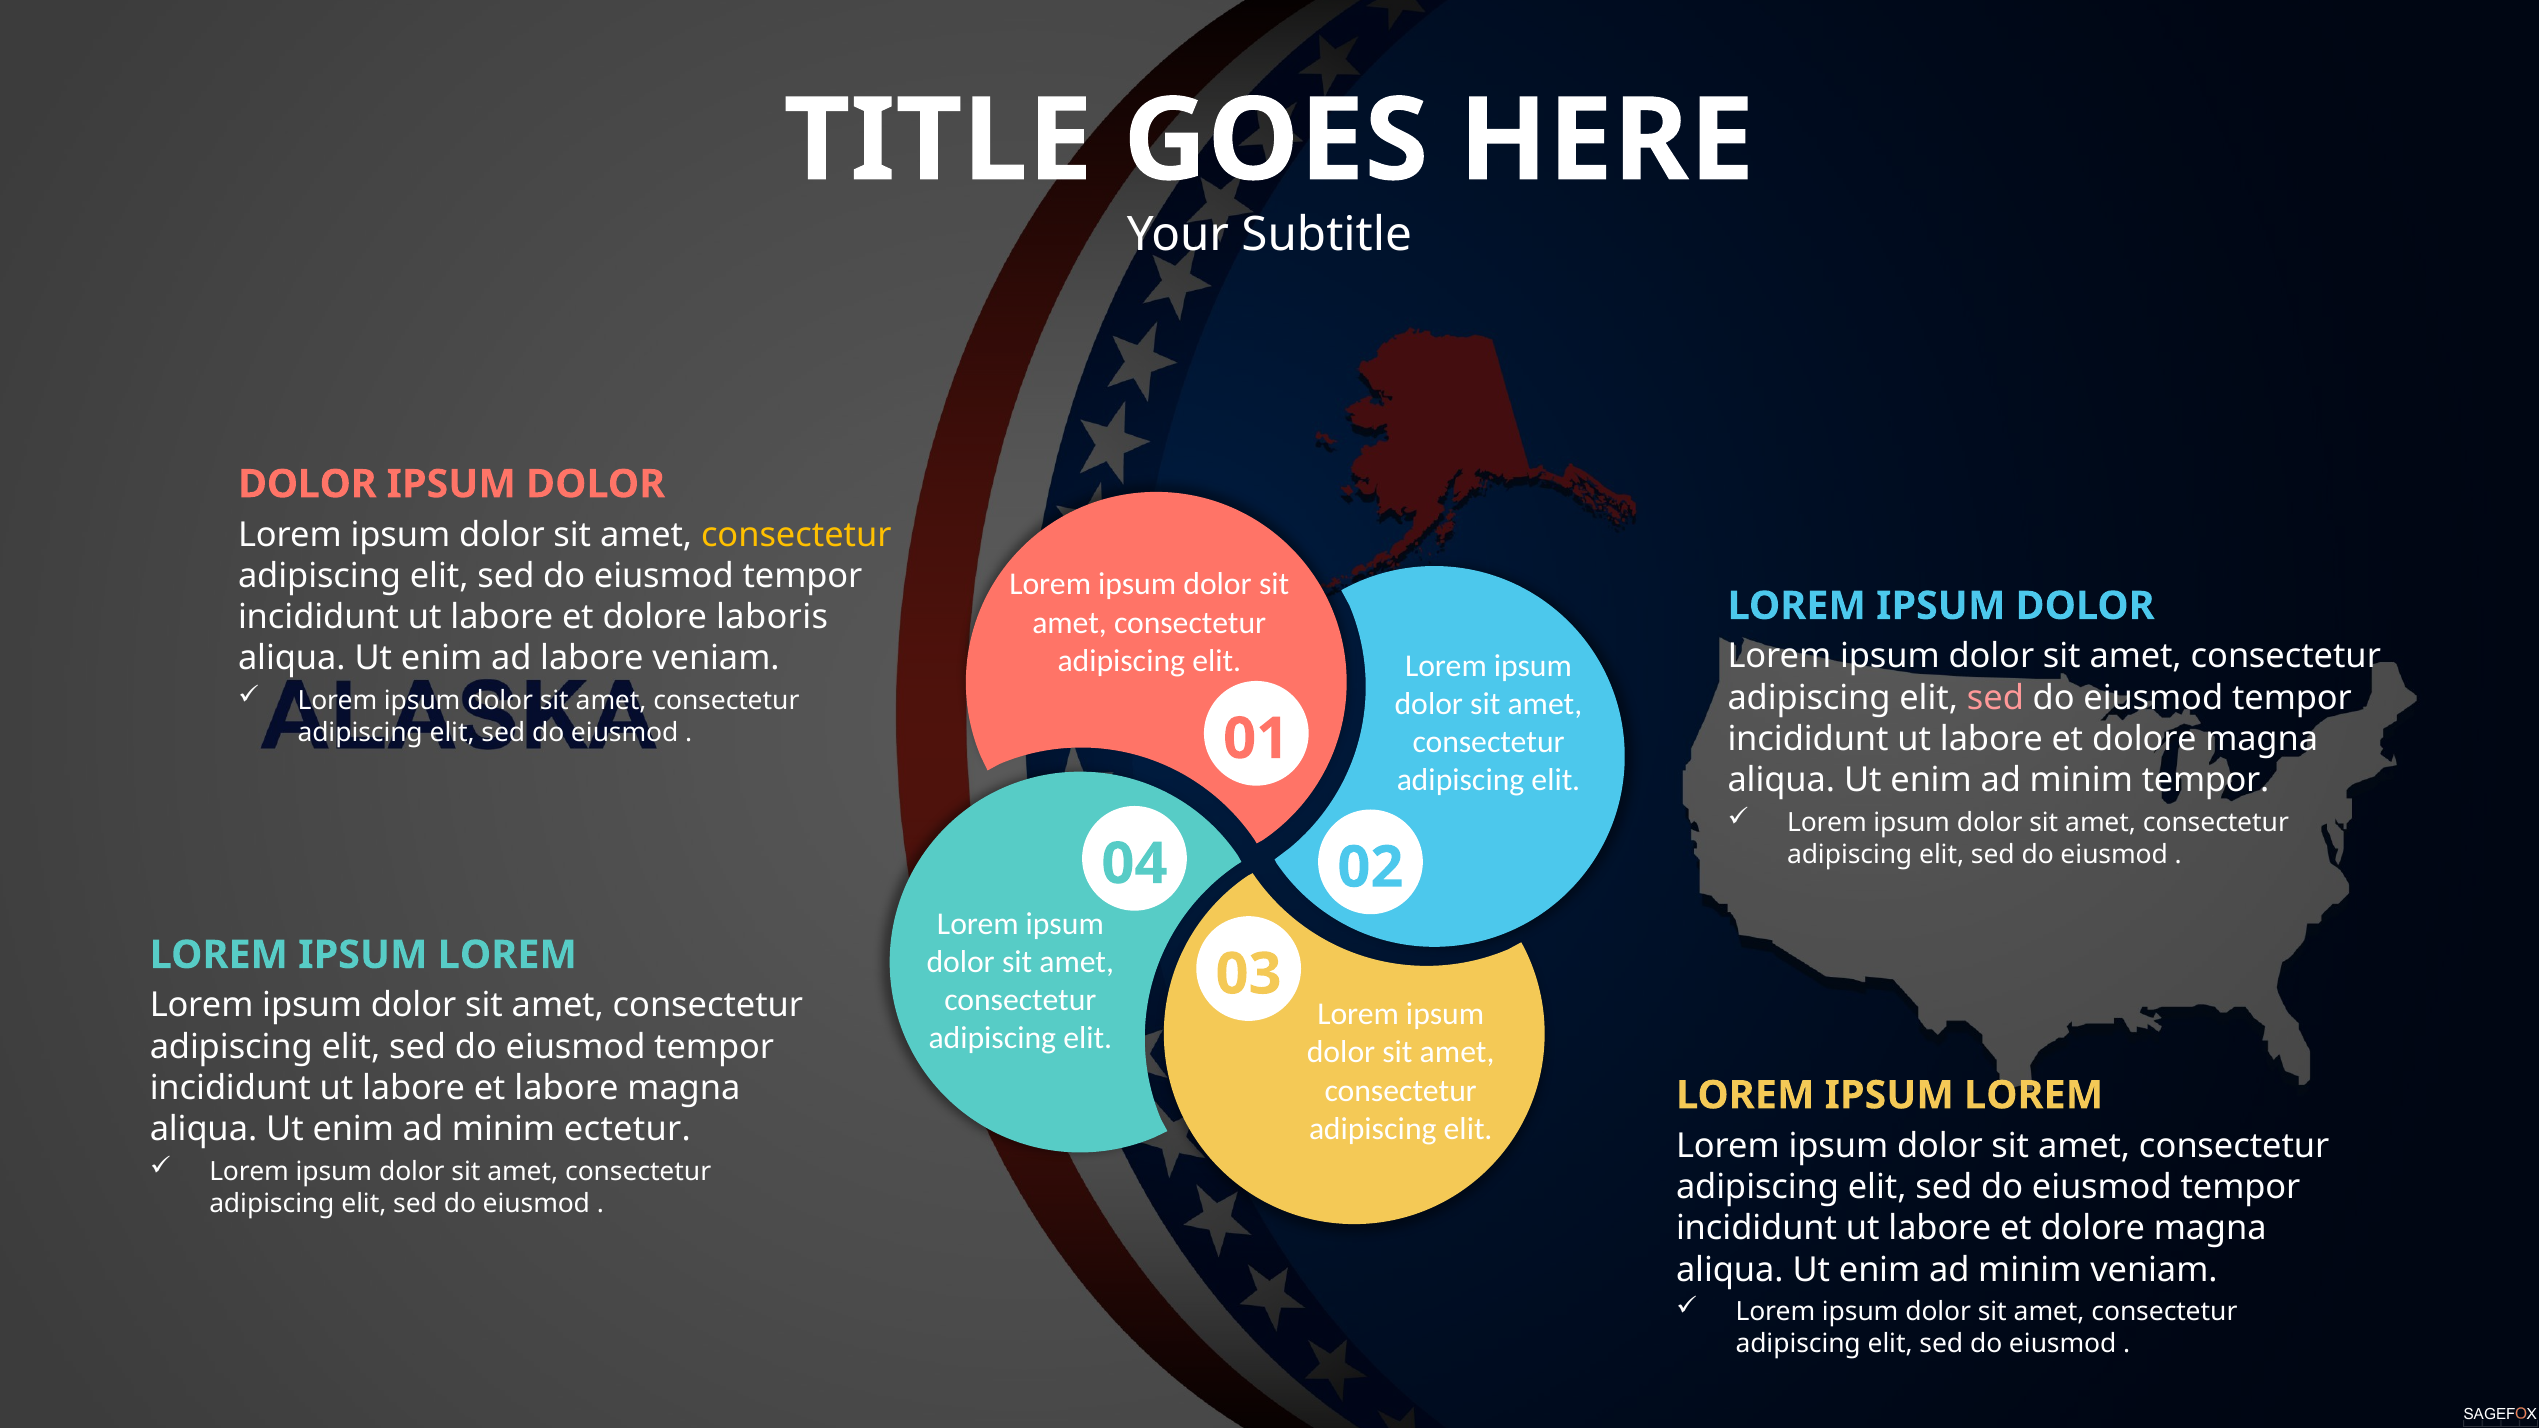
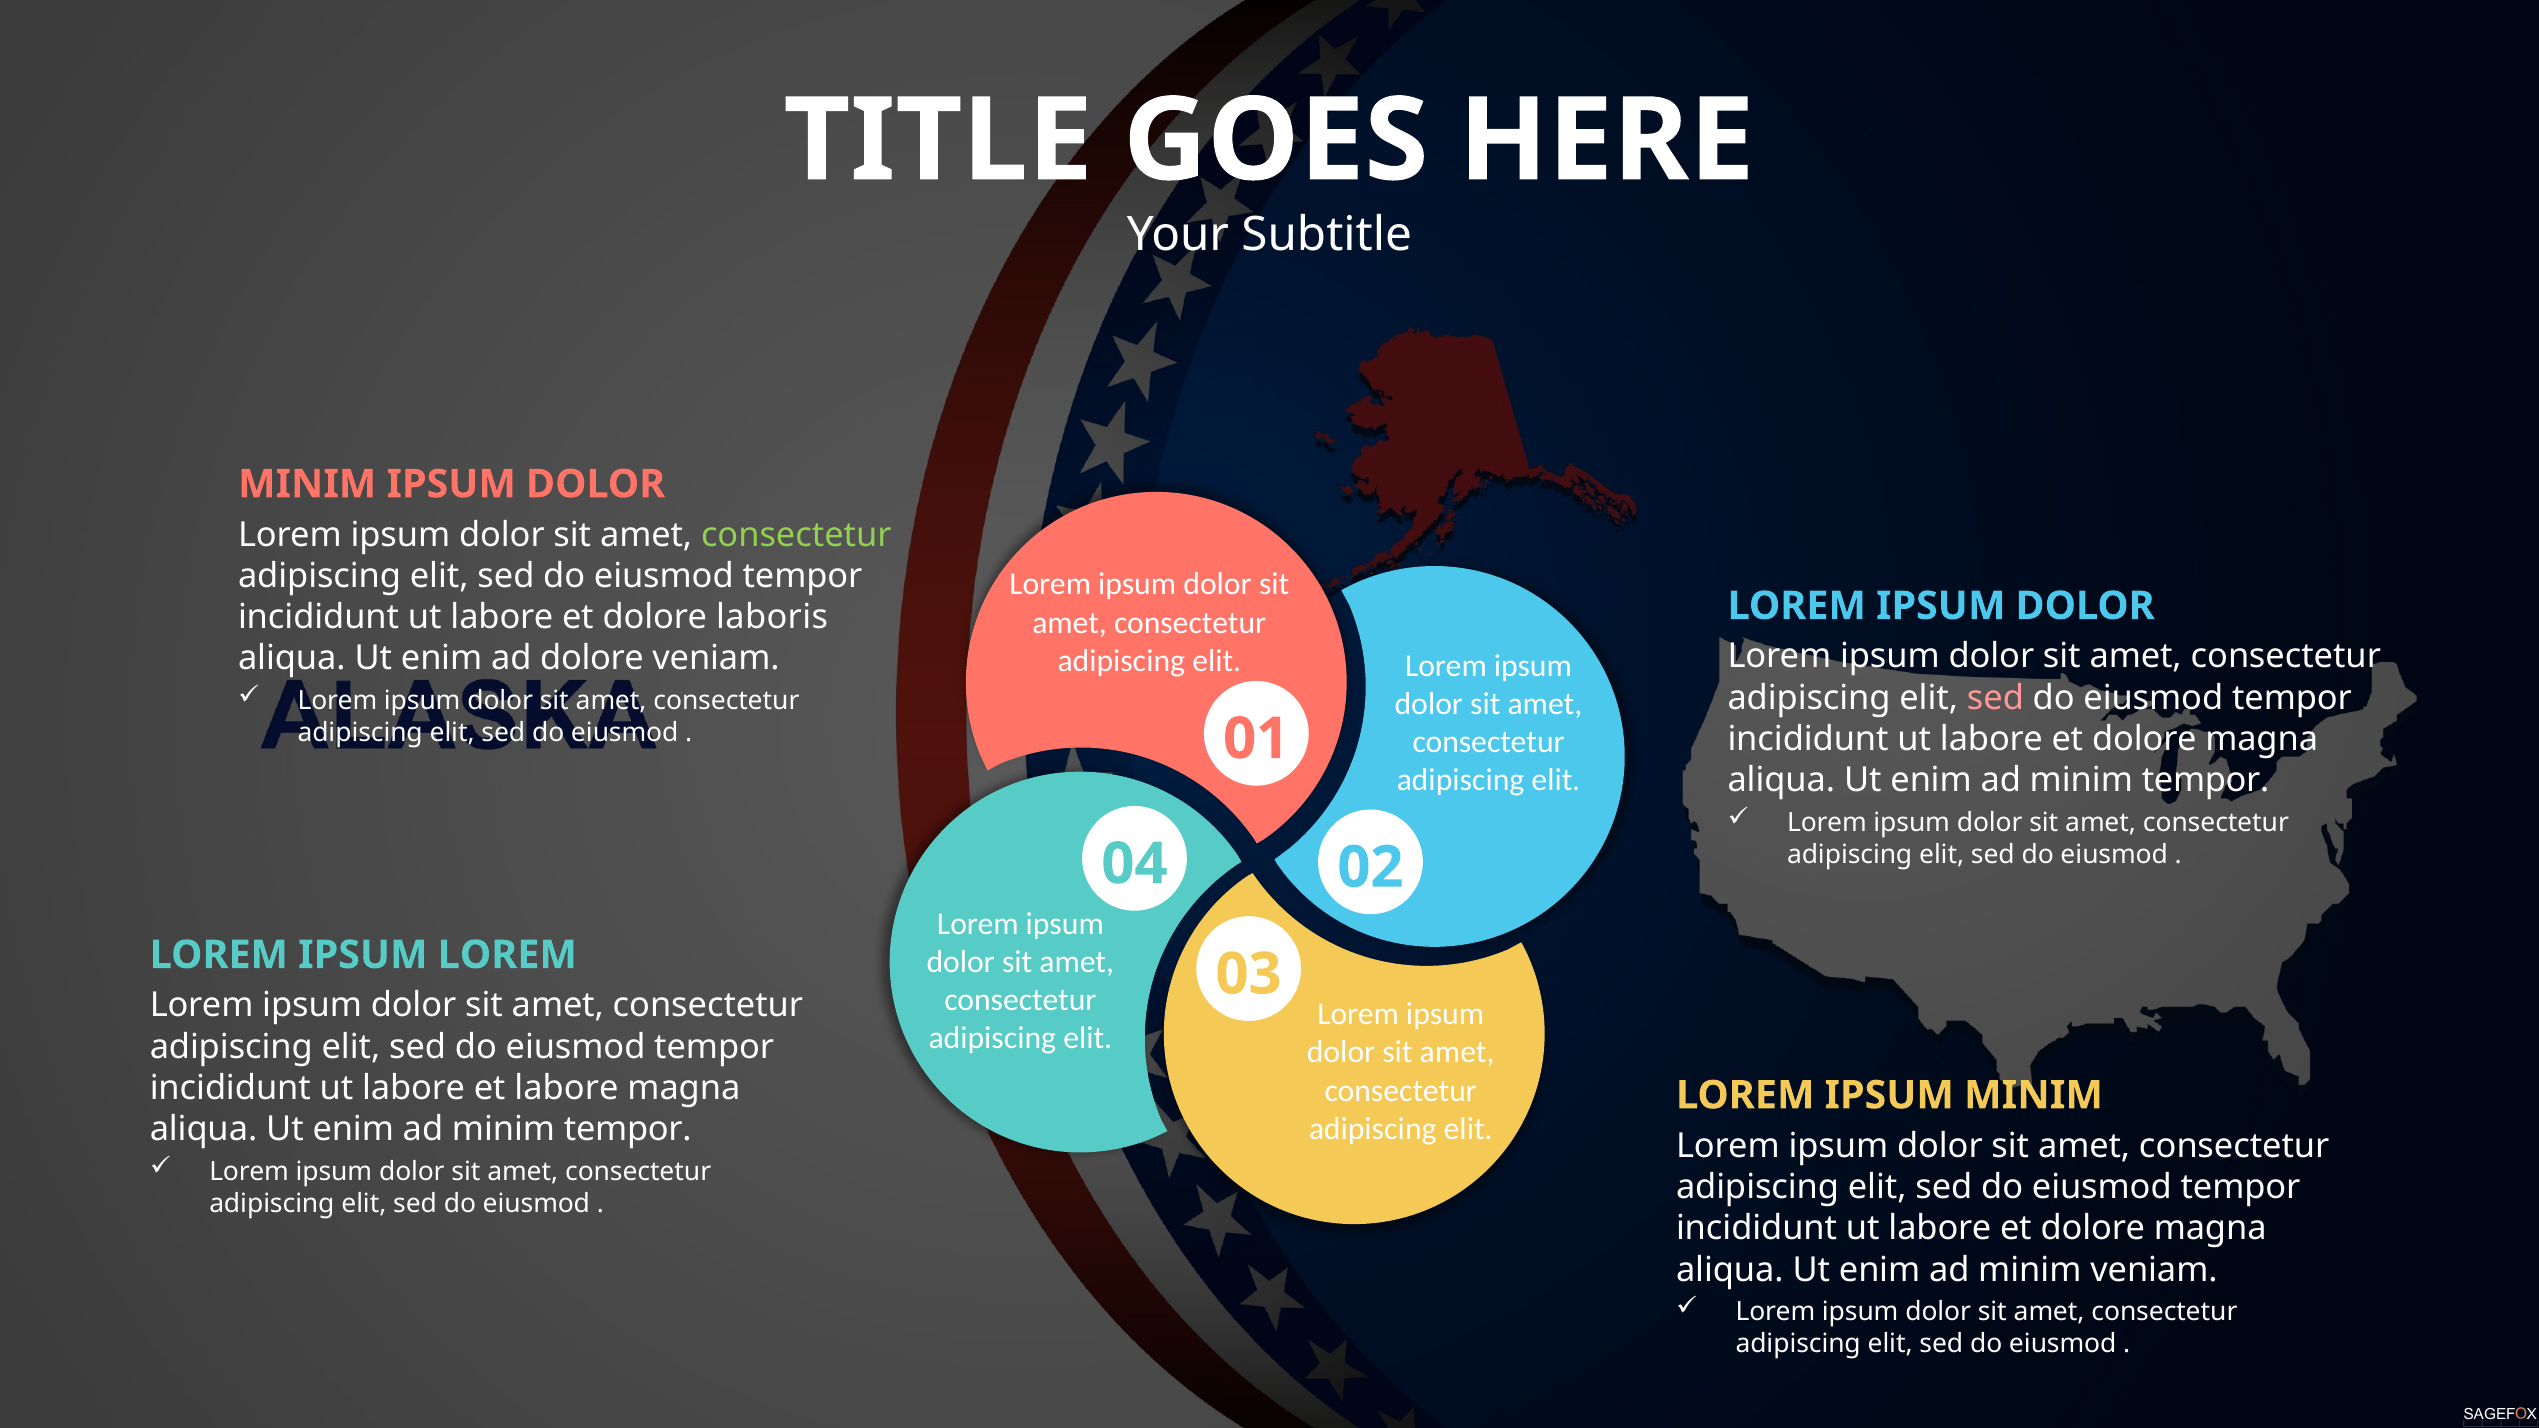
DOLOR at (307, 484): DOLOR -> MINIM
consectetur at (796, 535) colour: yellow -> light green
ad labore: labore -> dolore
LOREM at (2034, 1095): LOREM -> MINIM
ectetur at (627, 1129): ectetur -> tempor
